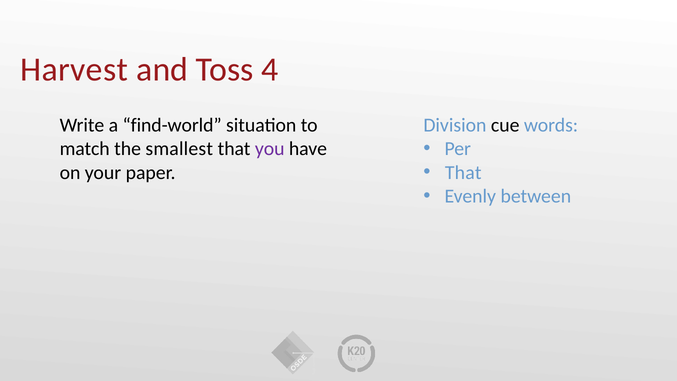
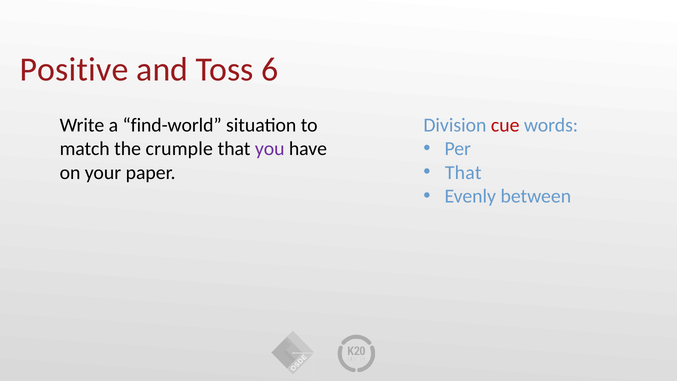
Harvest: Harvest -> Positive
4: 4 -> 6
cue colour: black -> red
smallest: smallest -> crumple
